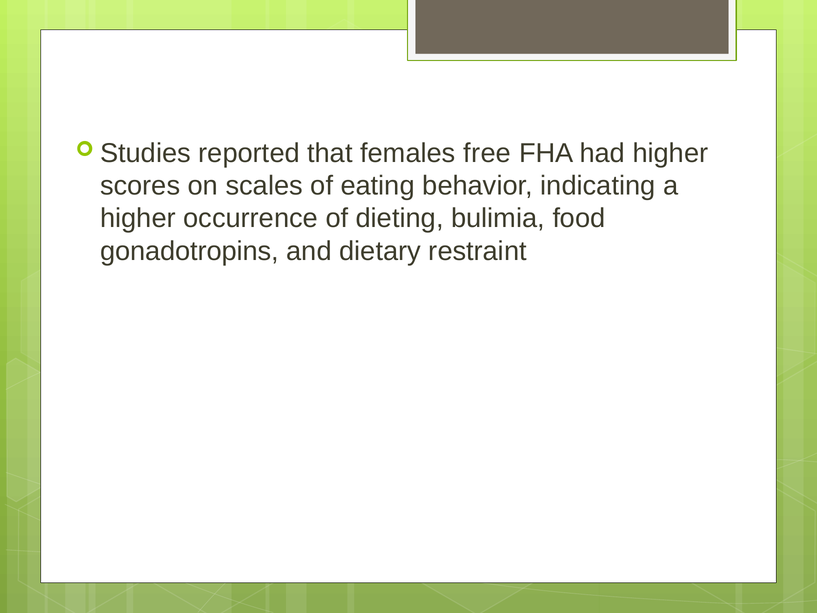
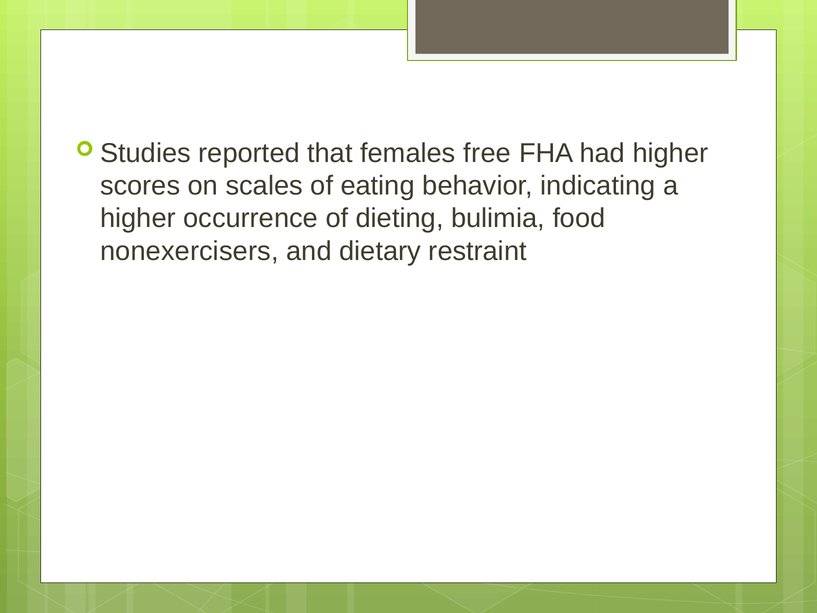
gonadotropins: gonadotropins -> nonexercisers
